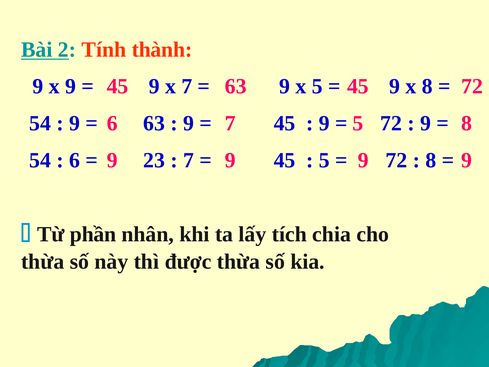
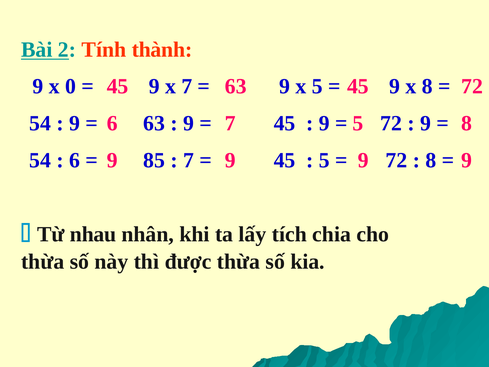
x 9: 9 -> 0
23: 23 -> 85
phần: phần -> nhau
